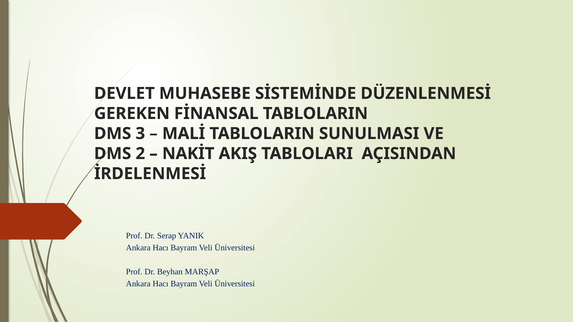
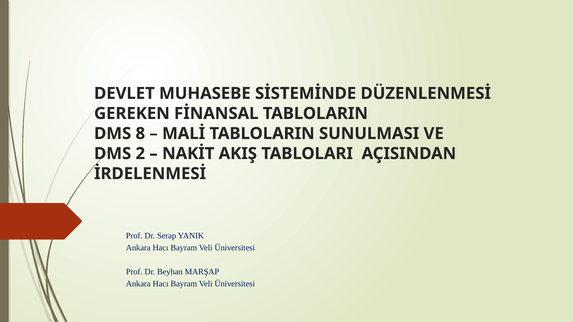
3: 3 -> 8
